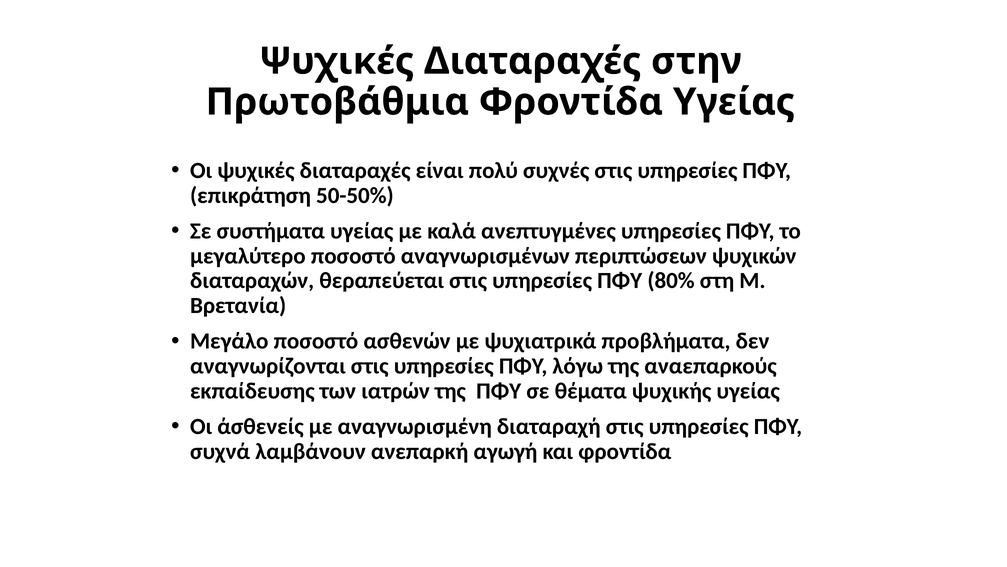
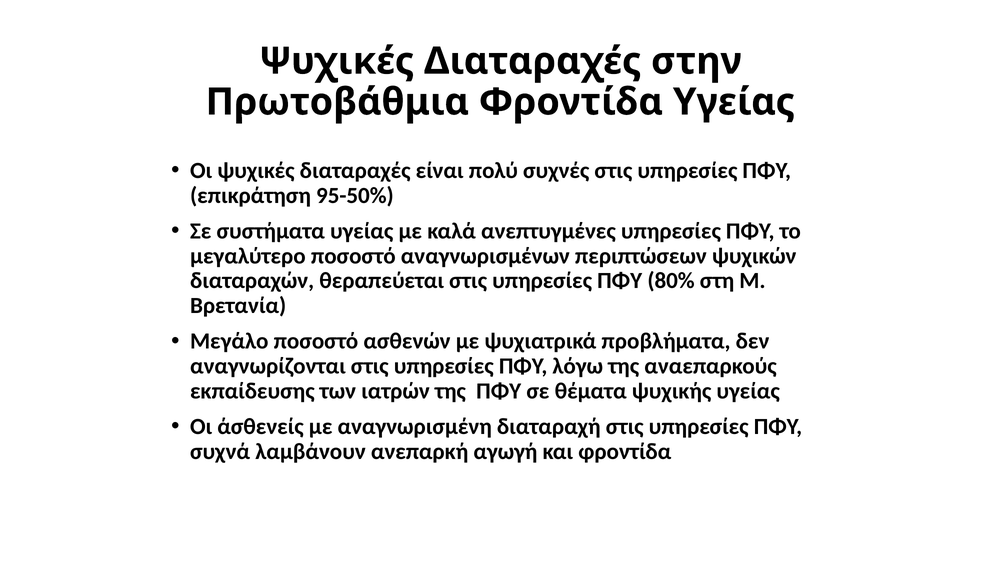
50-50%: 50-50% -> 95-50%
